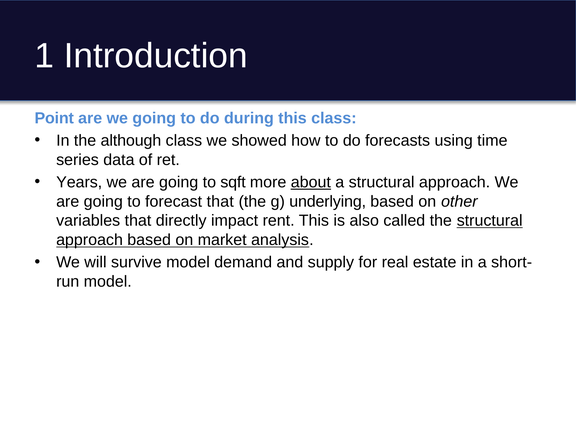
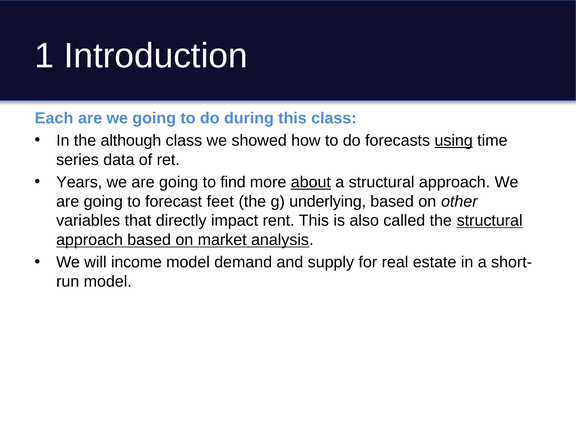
Point: Point -> Each
using underline: none -> present
sqft: sqft -> find
forecast that: that -> feet
survive: survive -> income
